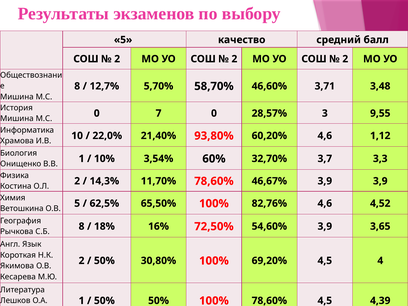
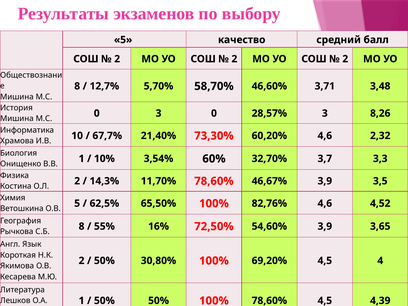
0 7: 7 -> 3
9,55: 9,55 -> 8,26
22,0%: 22,0% -> 67,7%
93,80%: 93,80% -> 73,30%
1,12: 1,12 -> 2,32
3,9 3,9: 3,9 -> 3,5
18%: 18% -> 55%
